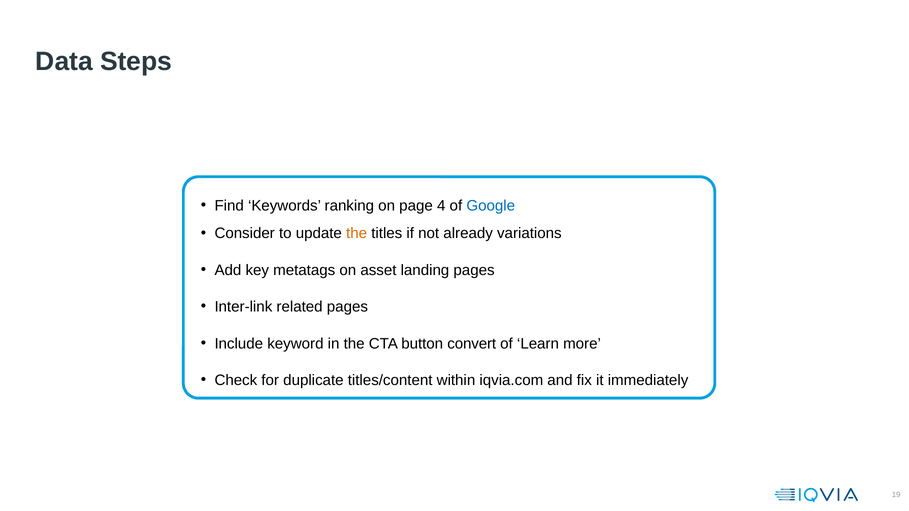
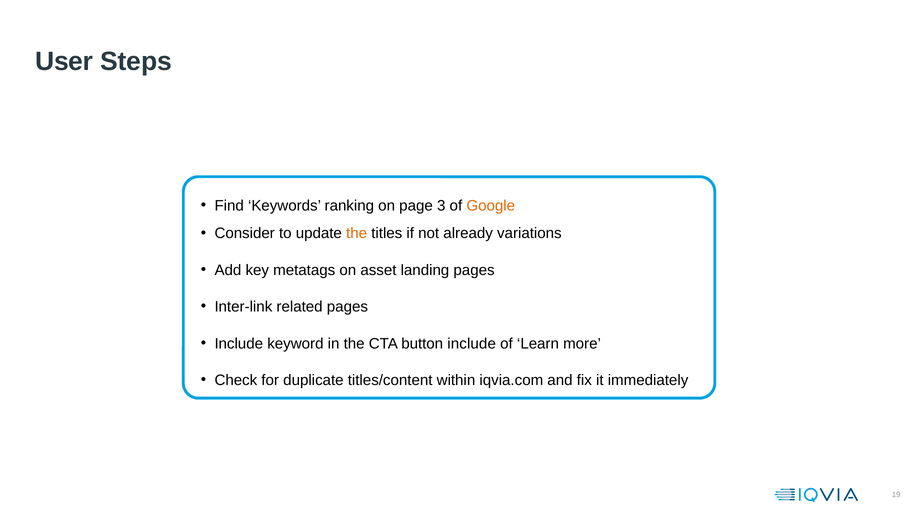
Data: Data -> User
4: 4 -> 3
Google colour: blue -> orange
button convert: convert -> include
